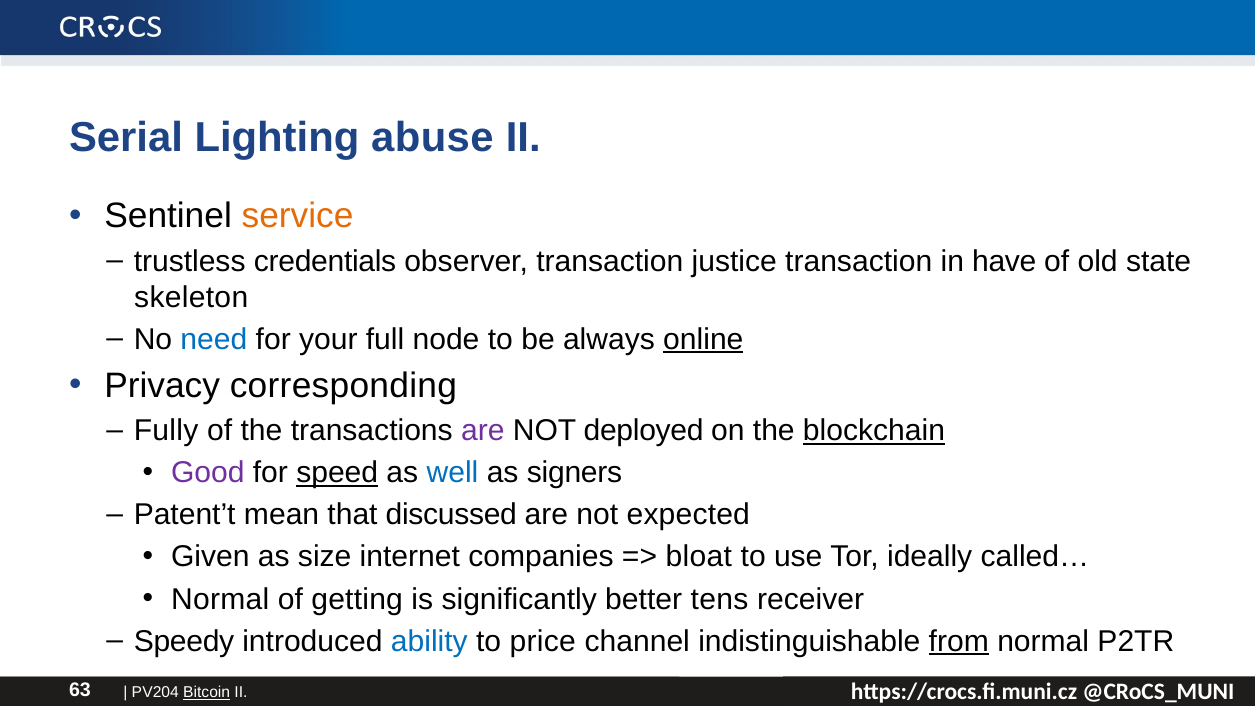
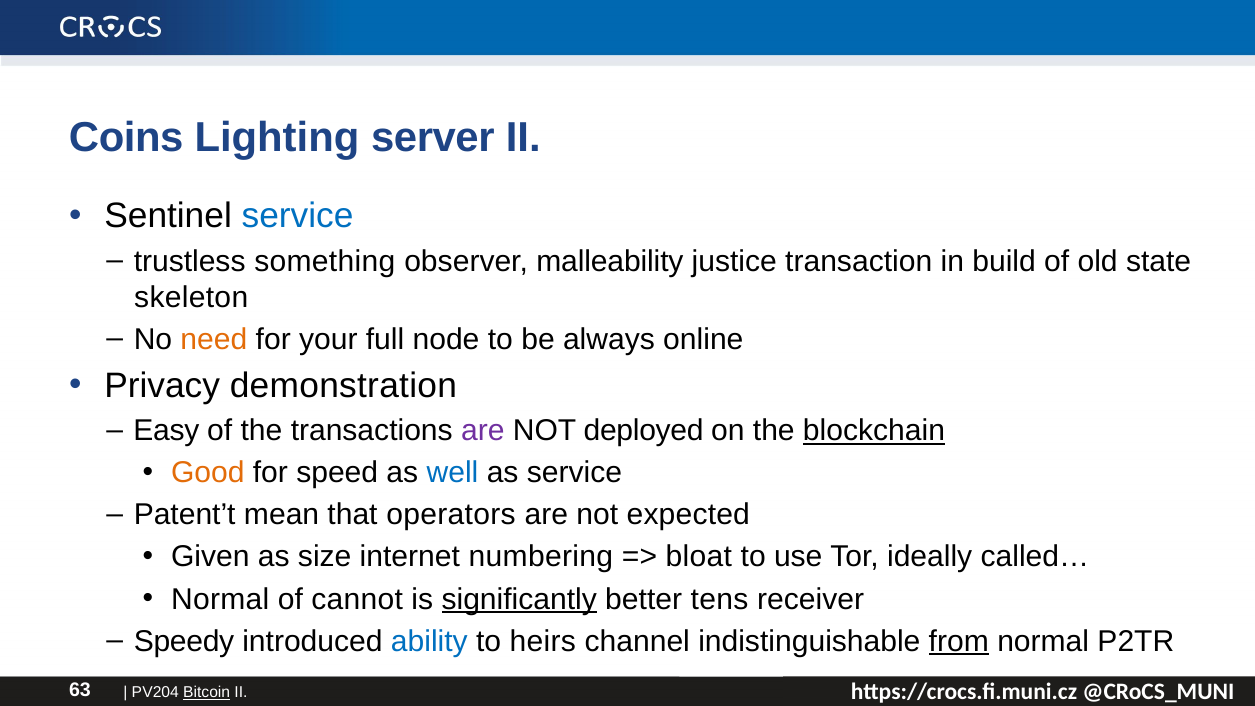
Serial: Serial -> Coins
abuse: abuse -> server
service at (298, 216) colour: orange -> blue
credentials: credentials -> something
observer transaction: transaction -> malleability
have: have -> build
need colour: blue -> orange
online underline: present -> none
corresponding: corresponding -> demonstration
Fully: Fully -> Easy
Good colour: purple -> orange
speed underline: present -> none
as signers: signers -> service
discussed: discussed -> operators
companies: companies -> numbering
getting: getting -> cannot
significantly underline: none -> present
price: price -> heirs
